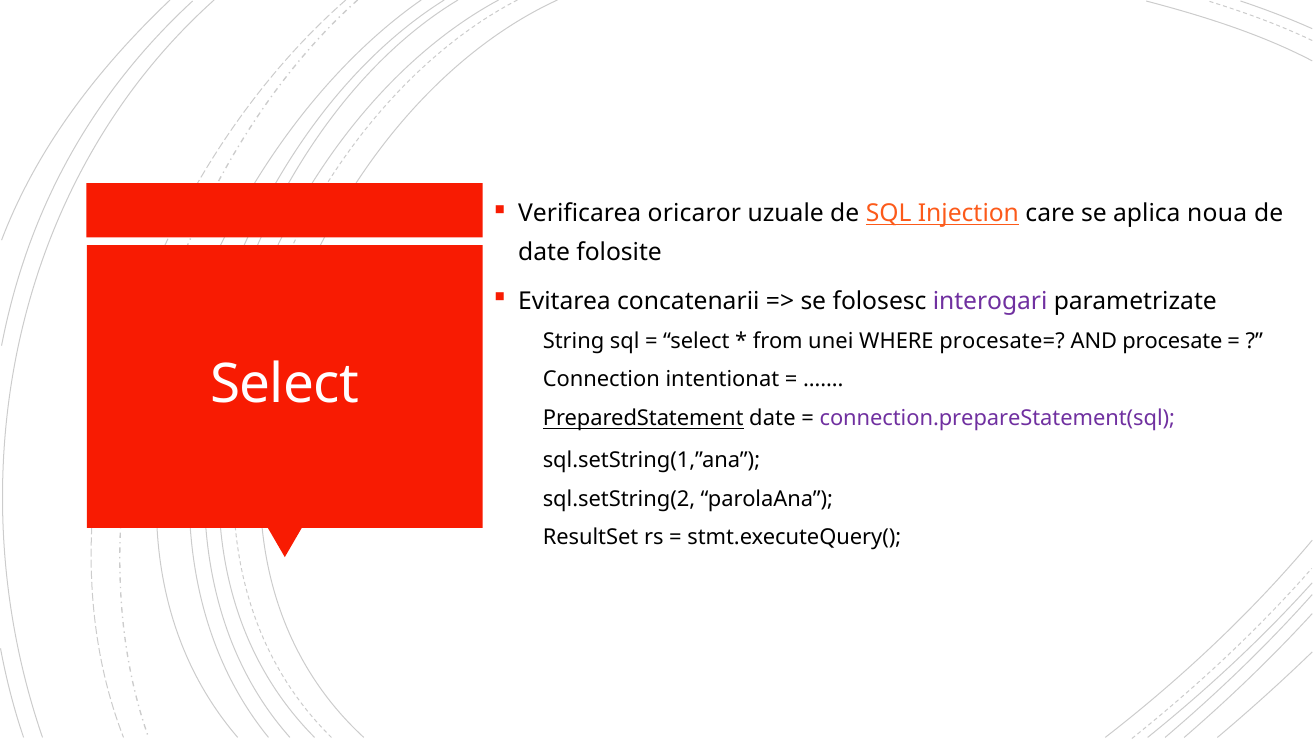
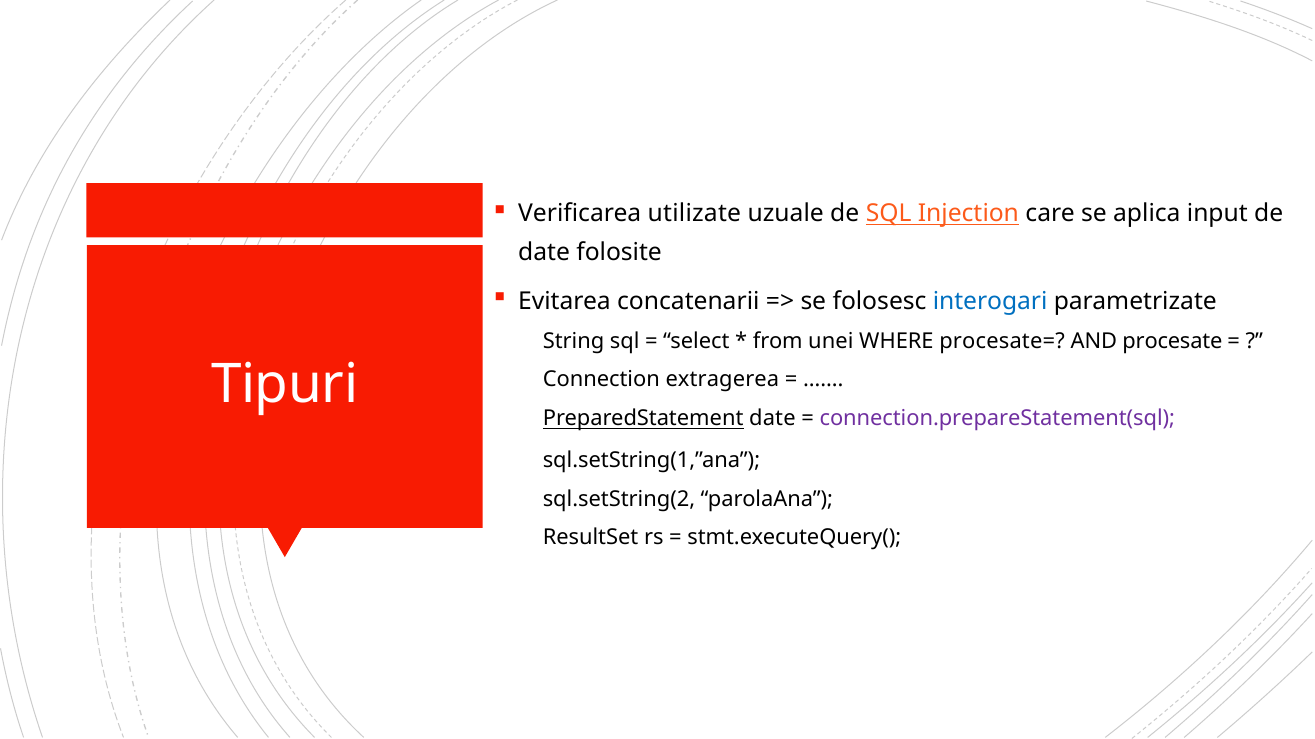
oricaror: oricaror -> utilizate
noua: noua -> input
interogari colour: purple -> blue
Select at (285, 385): Select -> Tipuri
intentionat: intentionat -> extragerea
